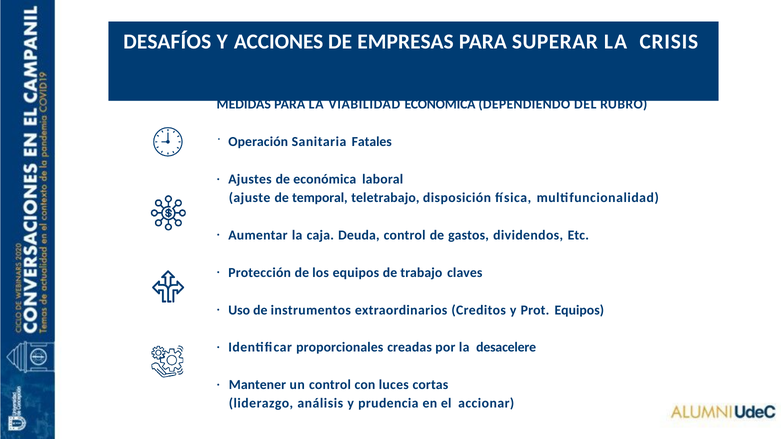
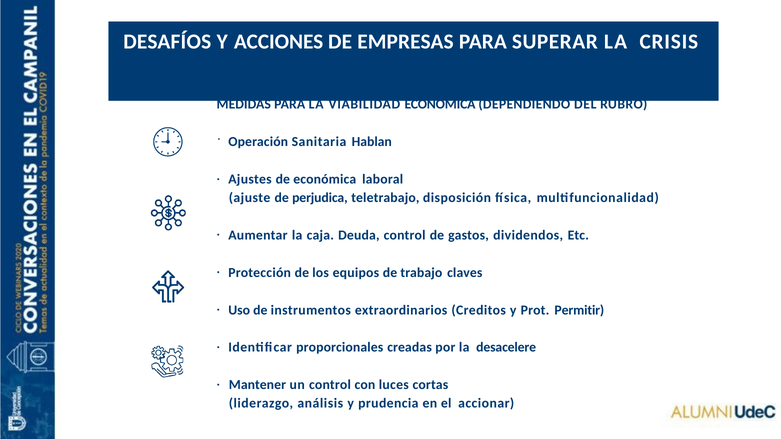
Fatales: Fatales -> Hablan
temporal: temporal -> perjudica
Prot Equipos: Equipos -> Permitir
